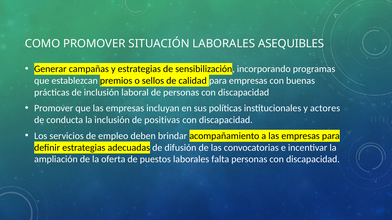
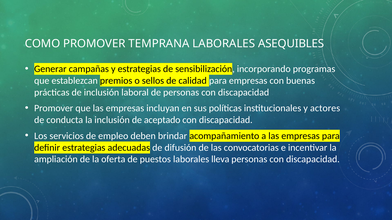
SITUACIÓN: SITUACIÓN -> TEMPRANA
positivas: positivas -> aceptado
falta: falta -> lleva
